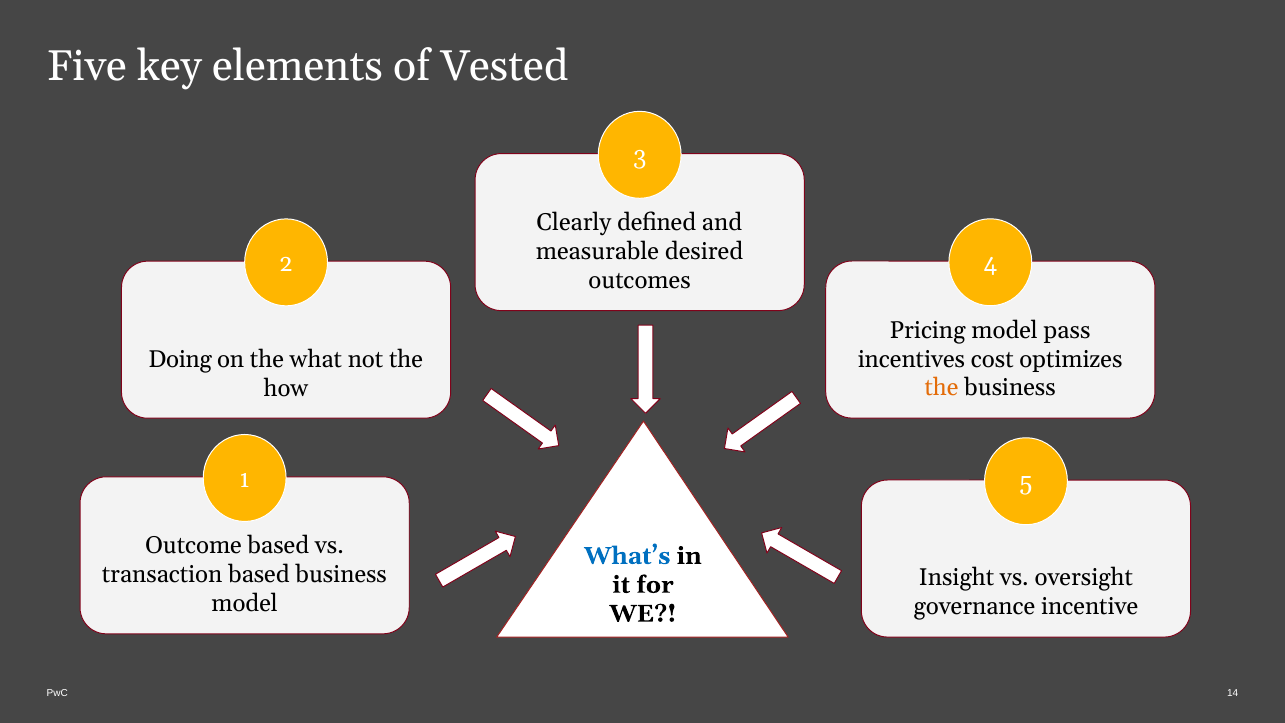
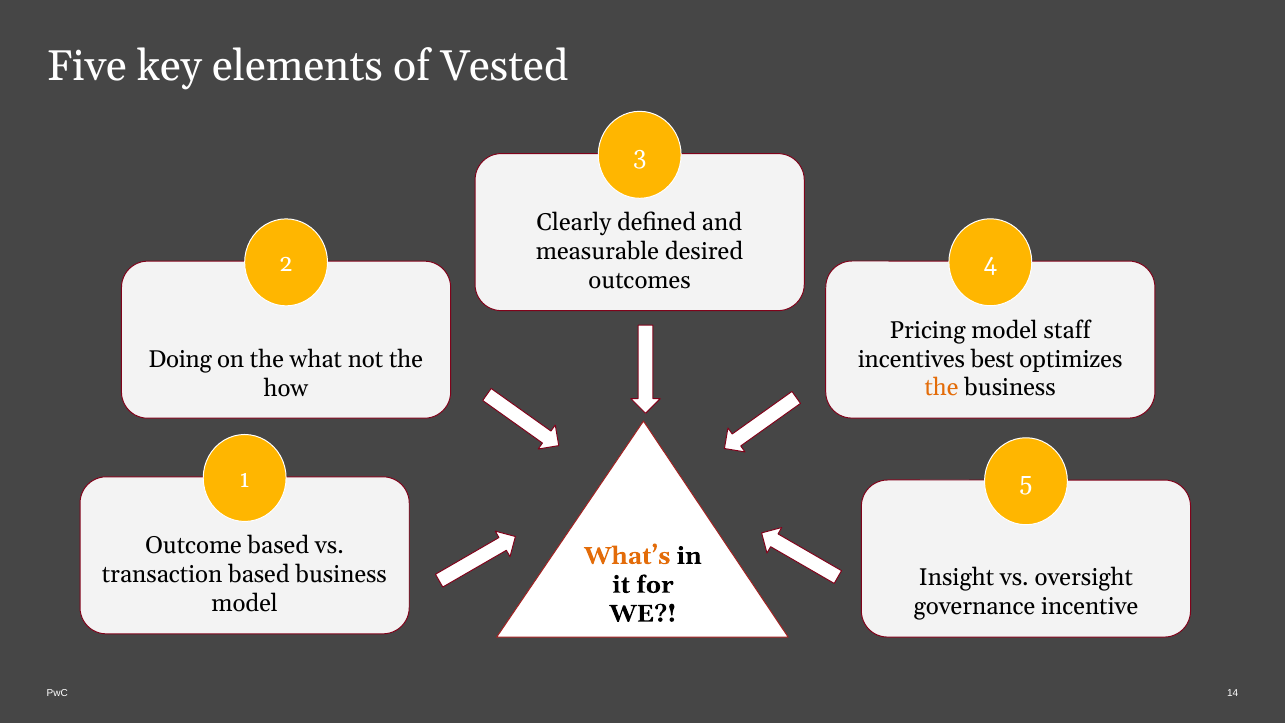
pass: pass -> staff
cost: cost -> best
What’s colour: blue -> orange
